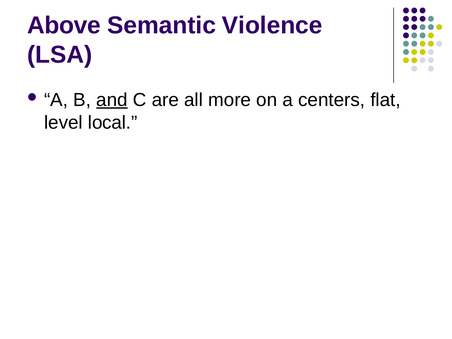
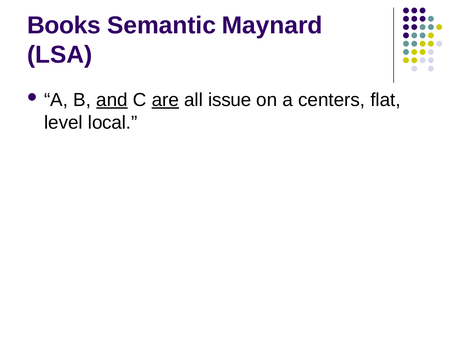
Above: Above -> Books
Violence: Violence -> Maynard
are underline: none -> present
more: more -> issue
